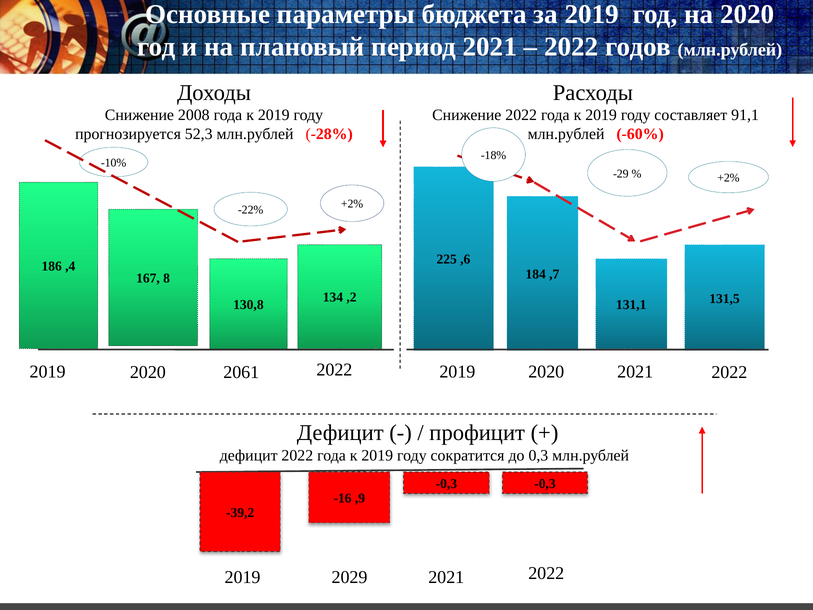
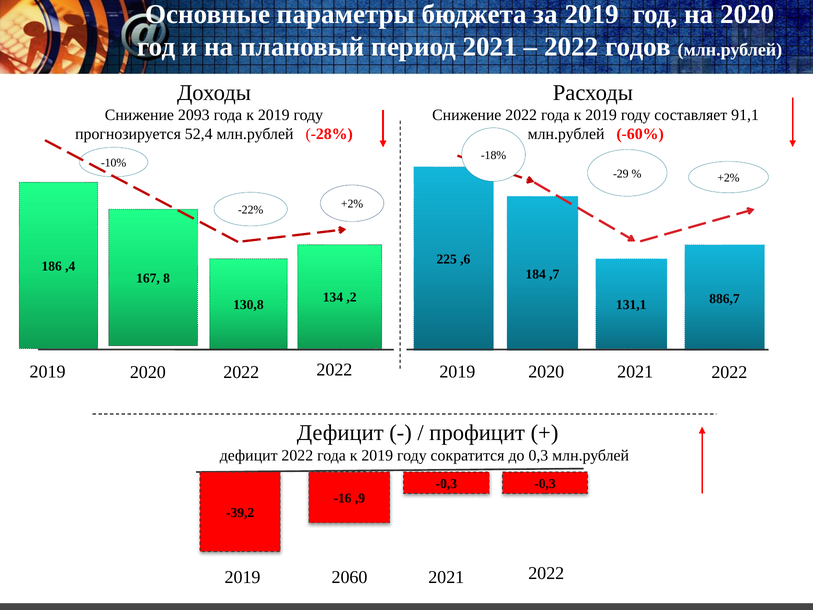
2008: 2008 -> 2093
52,3: 52,3 -> 52,4
131,5: 131,5 -> 886,7
2020 2061: 2061 -> 2022
2029: 2029 -> 2060
